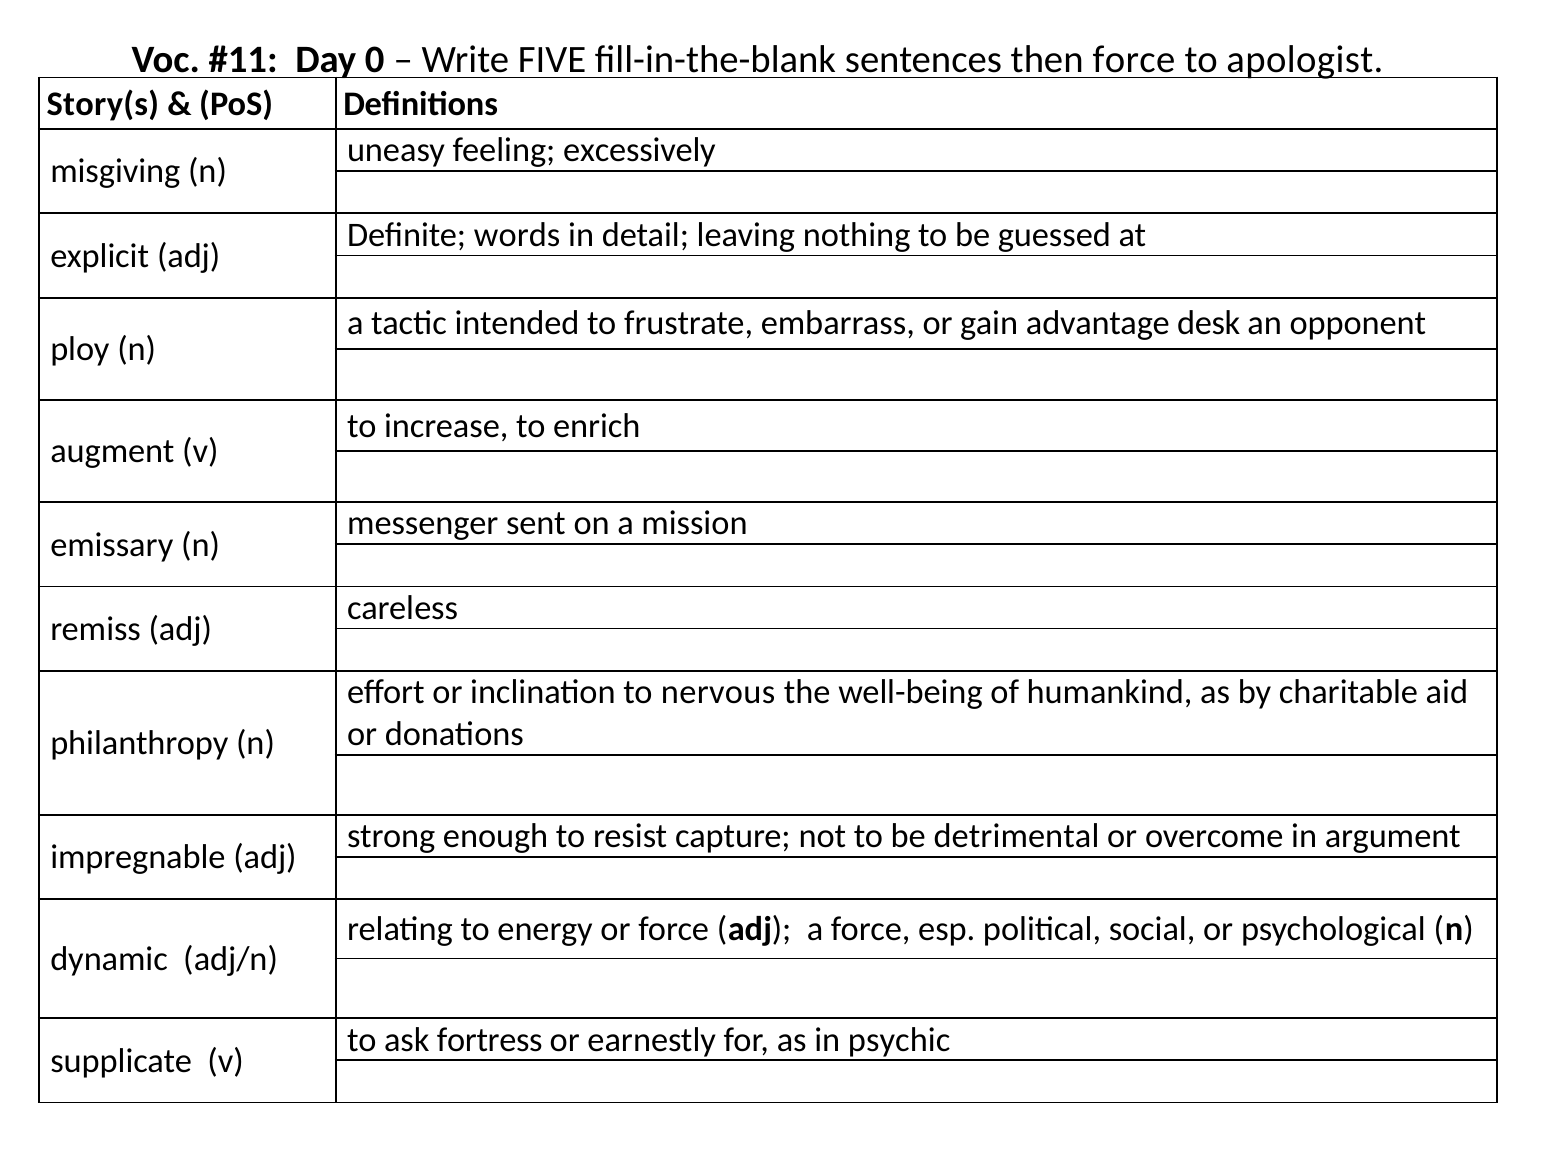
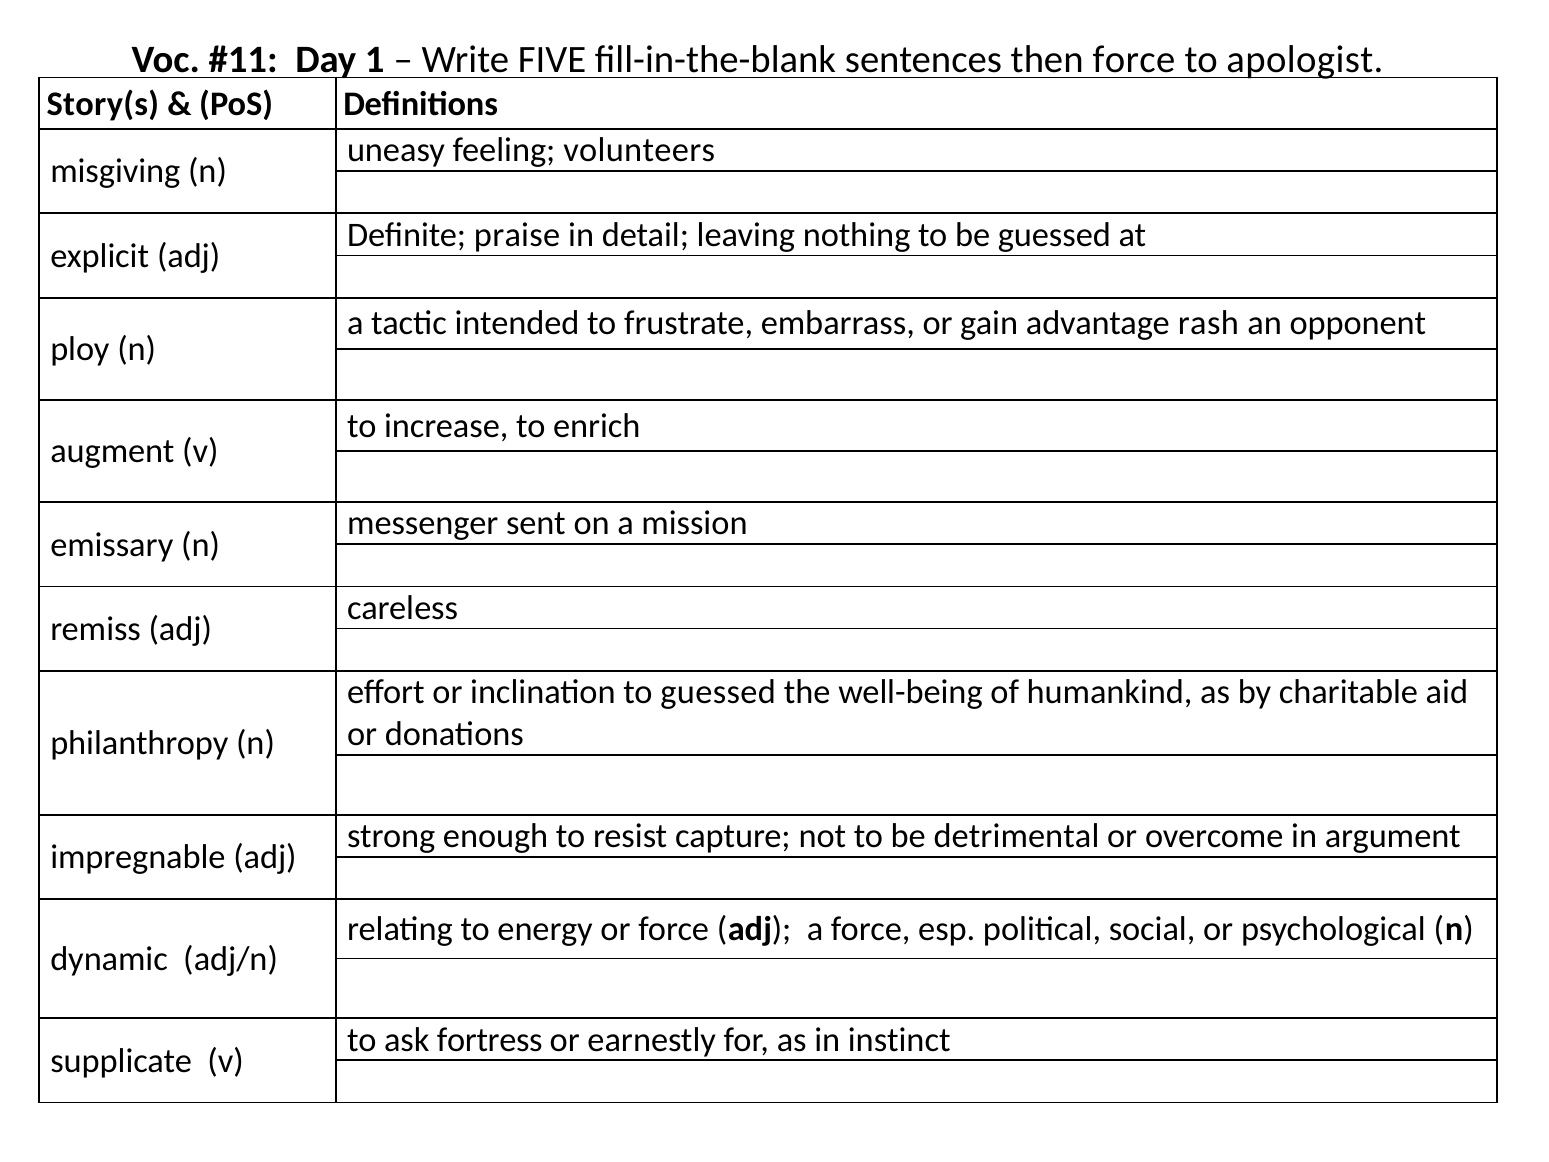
0: 0 -> 1
excessively: excessively -> volunteers
words: words -> praise
desk: desk -> rash
to nervous: nervous -> guessed
psychic: psychic -> instinct
